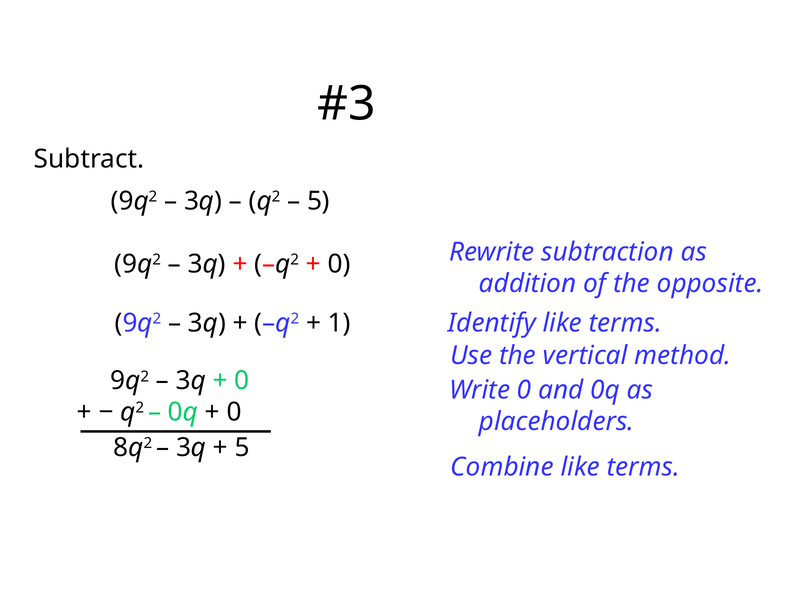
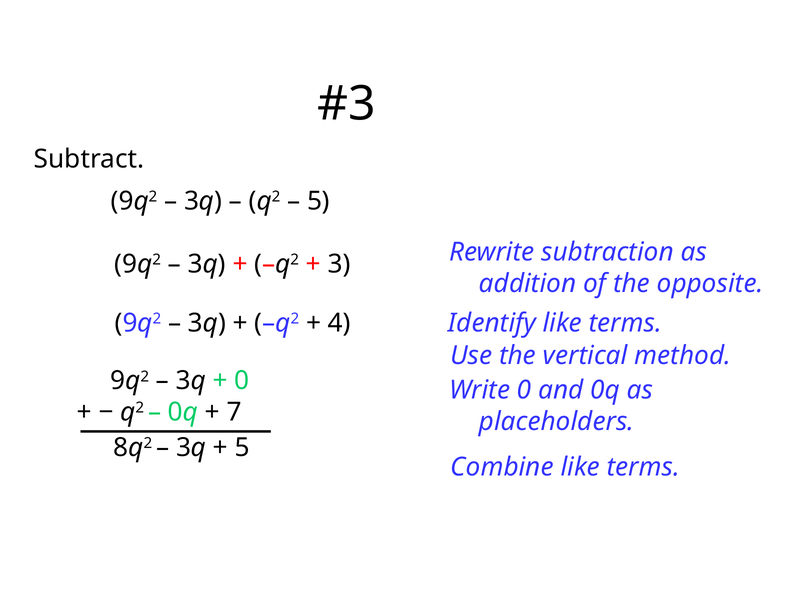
0 at (339, 264): 0 -> 3
1: 1 -> 4
0 at (234, 412): 0 -> 7
